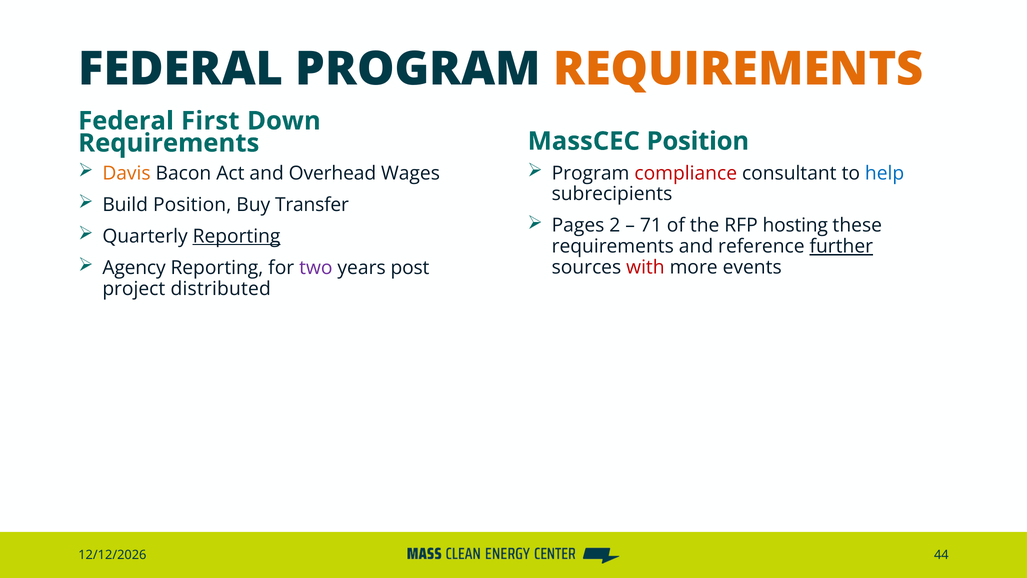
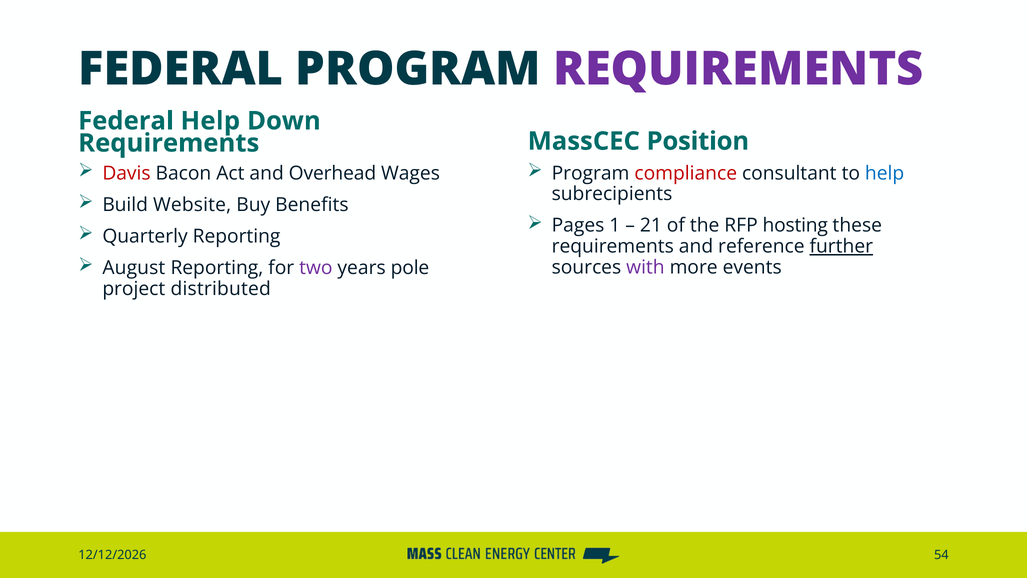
REQUIREMENTS at (738, 69) colour: orange -> purple
Federal First: First -> Help
Davis colour: orange -> red
Build Position: Position -> Website
Transfer: Transfer -> Benefits
2: 2 -> 1
71: 71 -> 21
Reporting at (237, 236) underline: present -> none
Agency: Agency -> August
post: post -> pole
with colour: red -> purple
44: 44 -> 54
